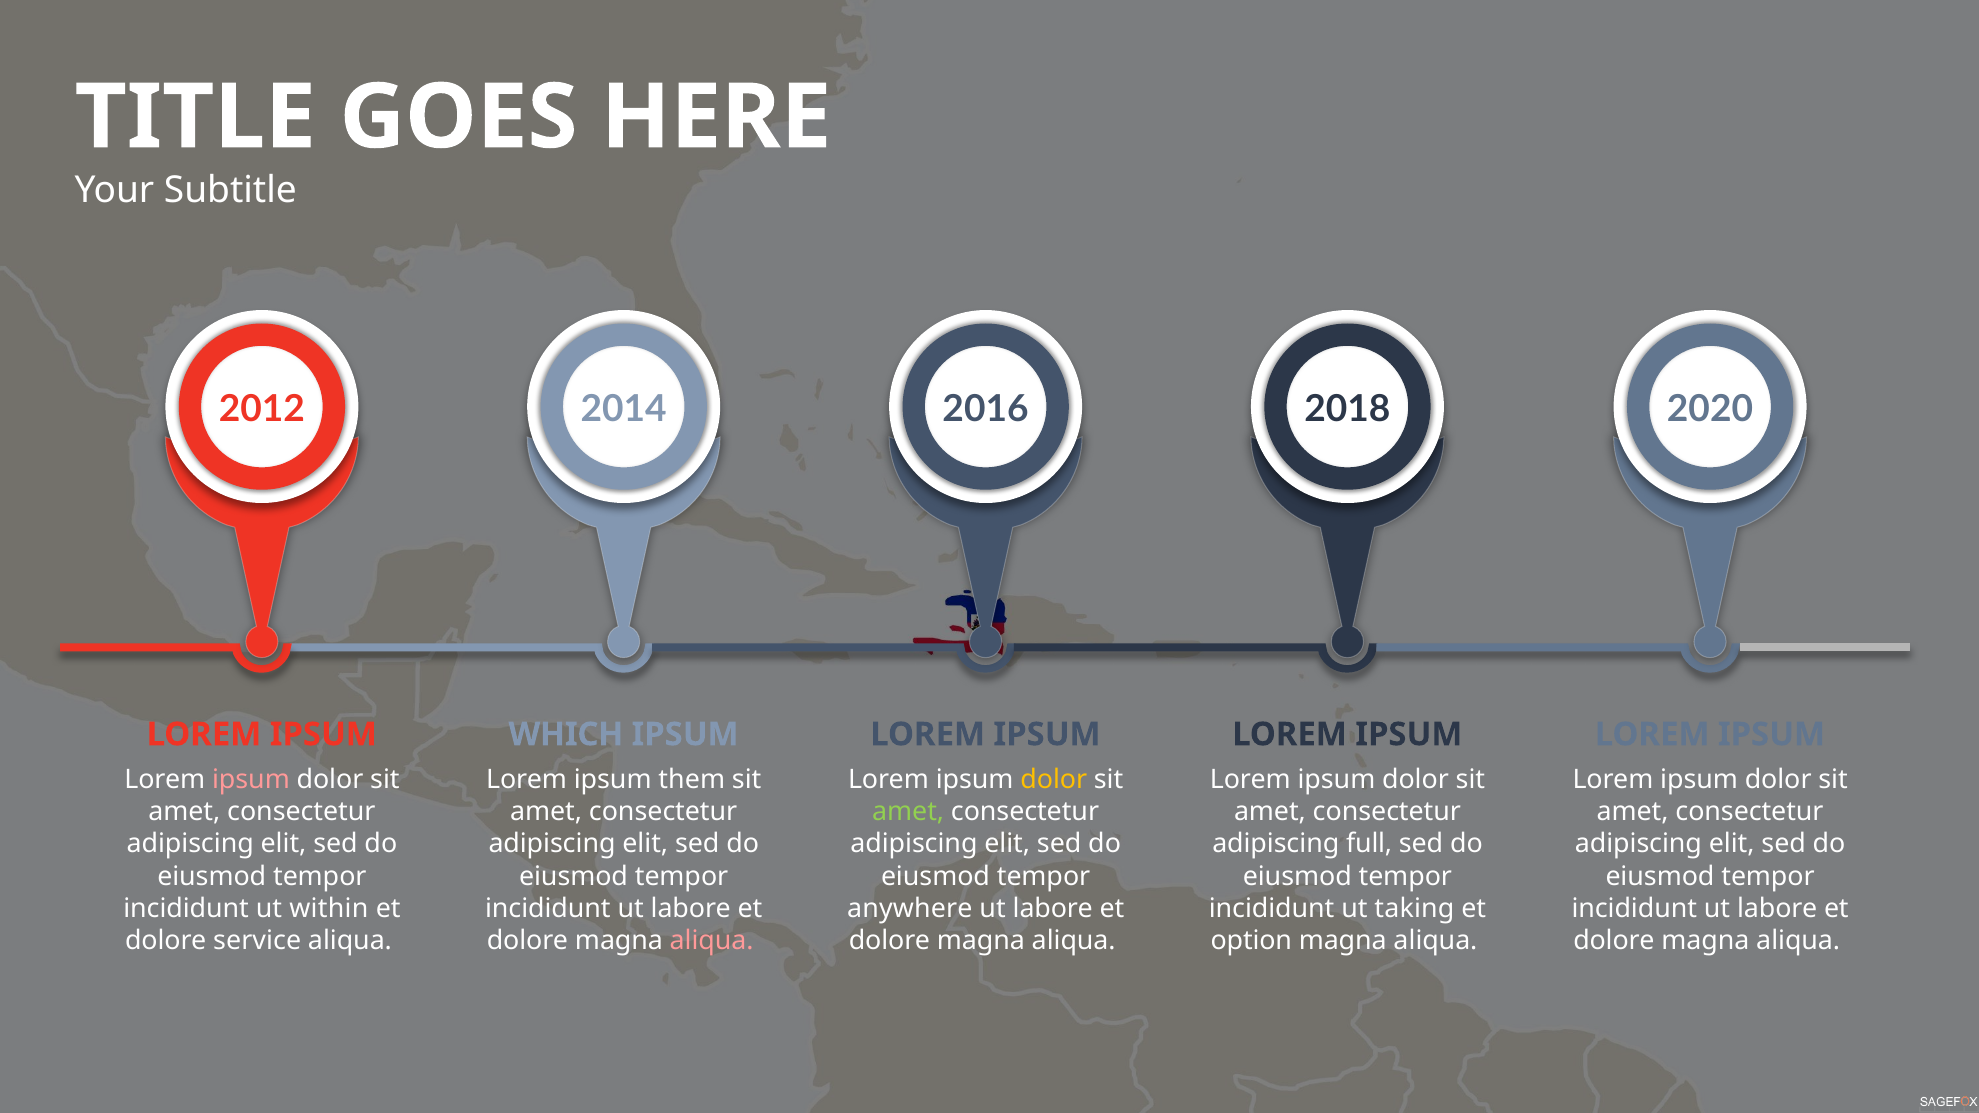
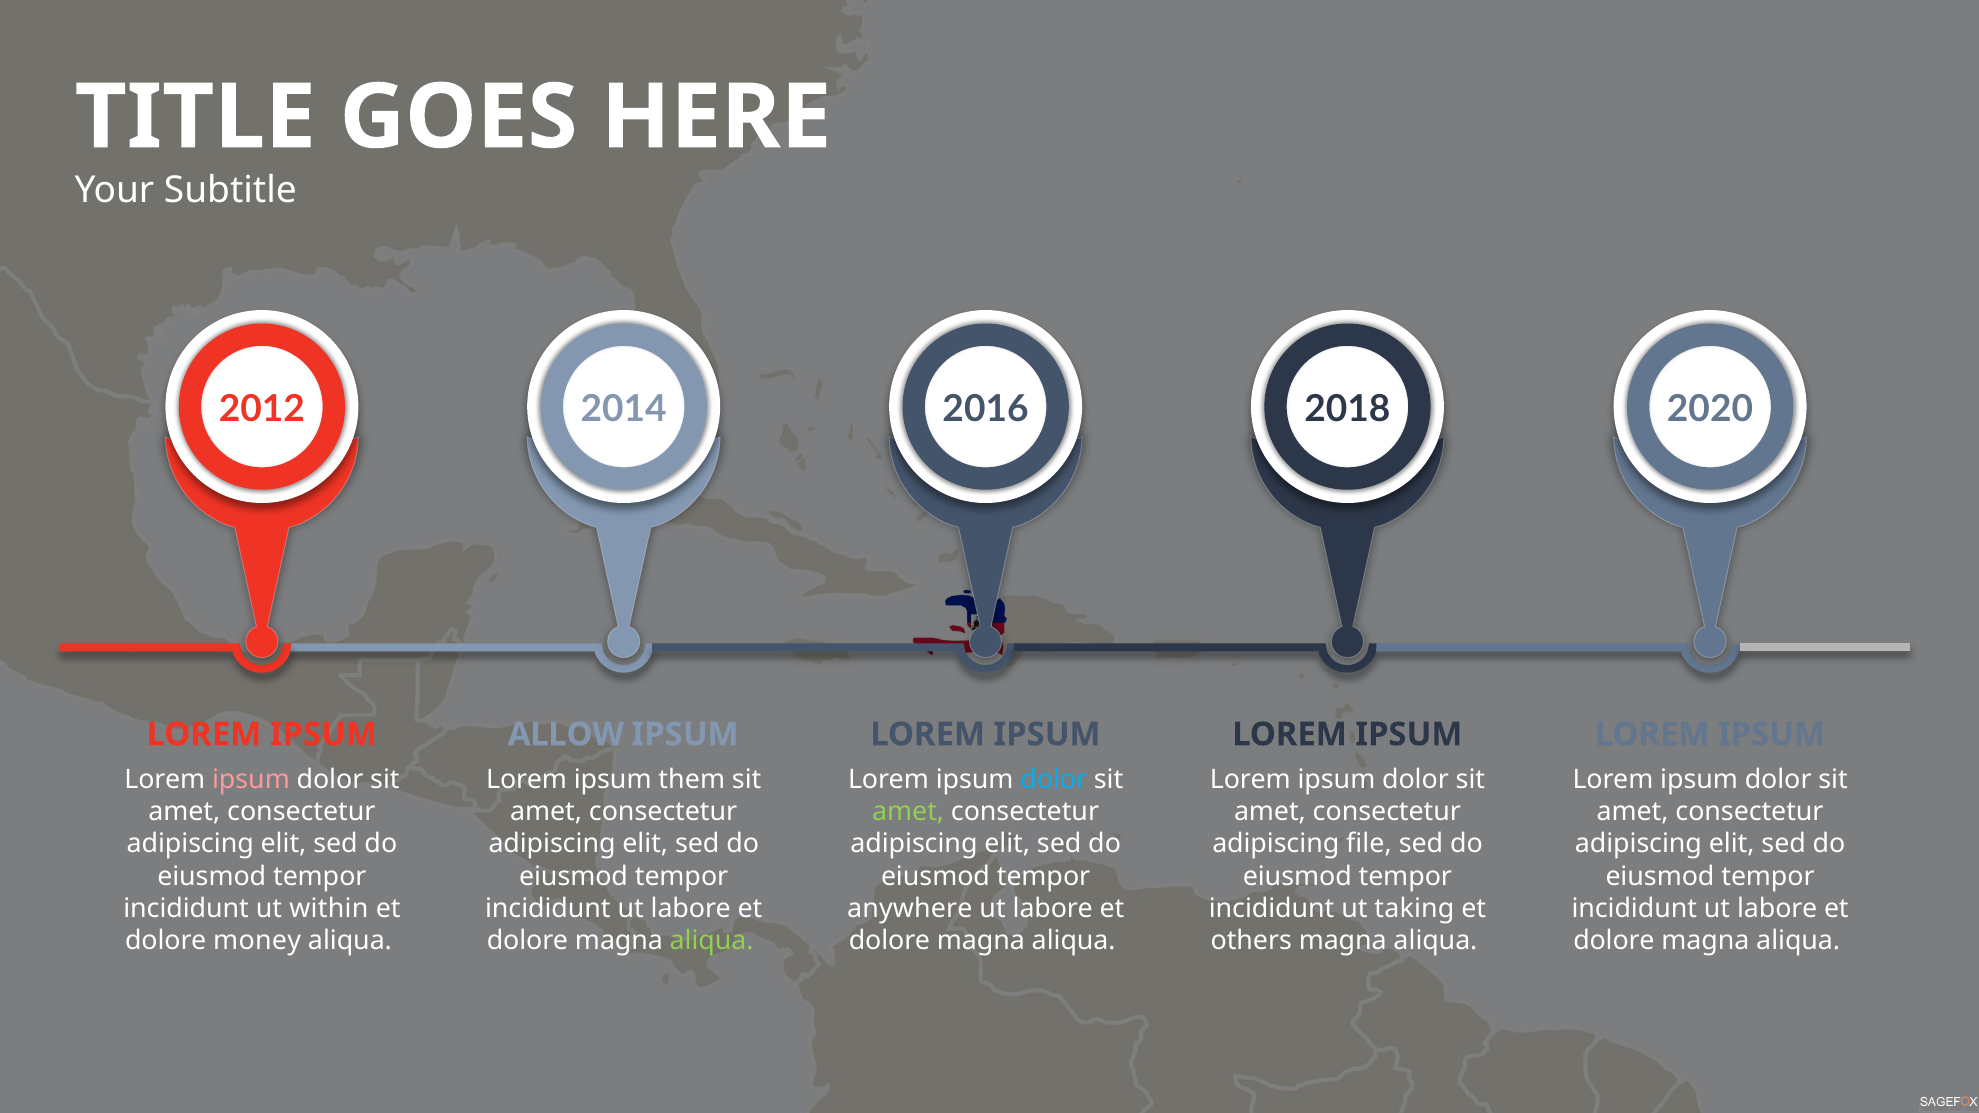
WHICH: WHICH -> ALLOW
dolor at (1054, 780) colour: yellow -> light blue
full: full -> file
service: service -> money
aliqua at (712, 941) colour: pink -> light green
option: option -> others
